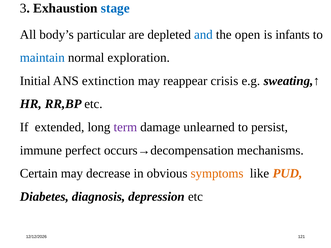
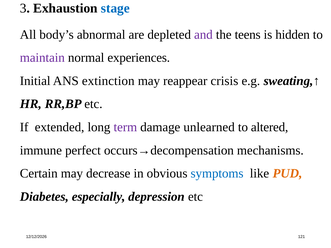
particular: particular -> abnormal
and colour: blue -> purple
open: open -> teens
infants: infants -> hidden
maintain colour: blue -> purple
exploration: exploration -> experiences
persist: persist -> altered
symptoms colour: orange -> blue
diagnosis: diagnosis -> especially
